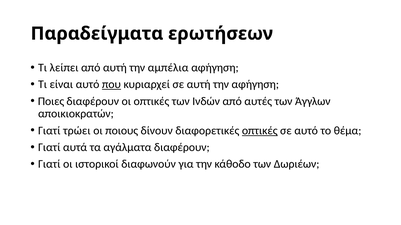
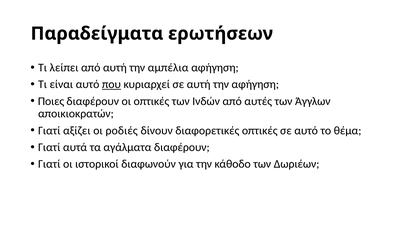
τρώει: τρώει -> αξίζει
ποιους: ποιους -> ροδιές
οπτικές at (260, 131) underline: present -> none
